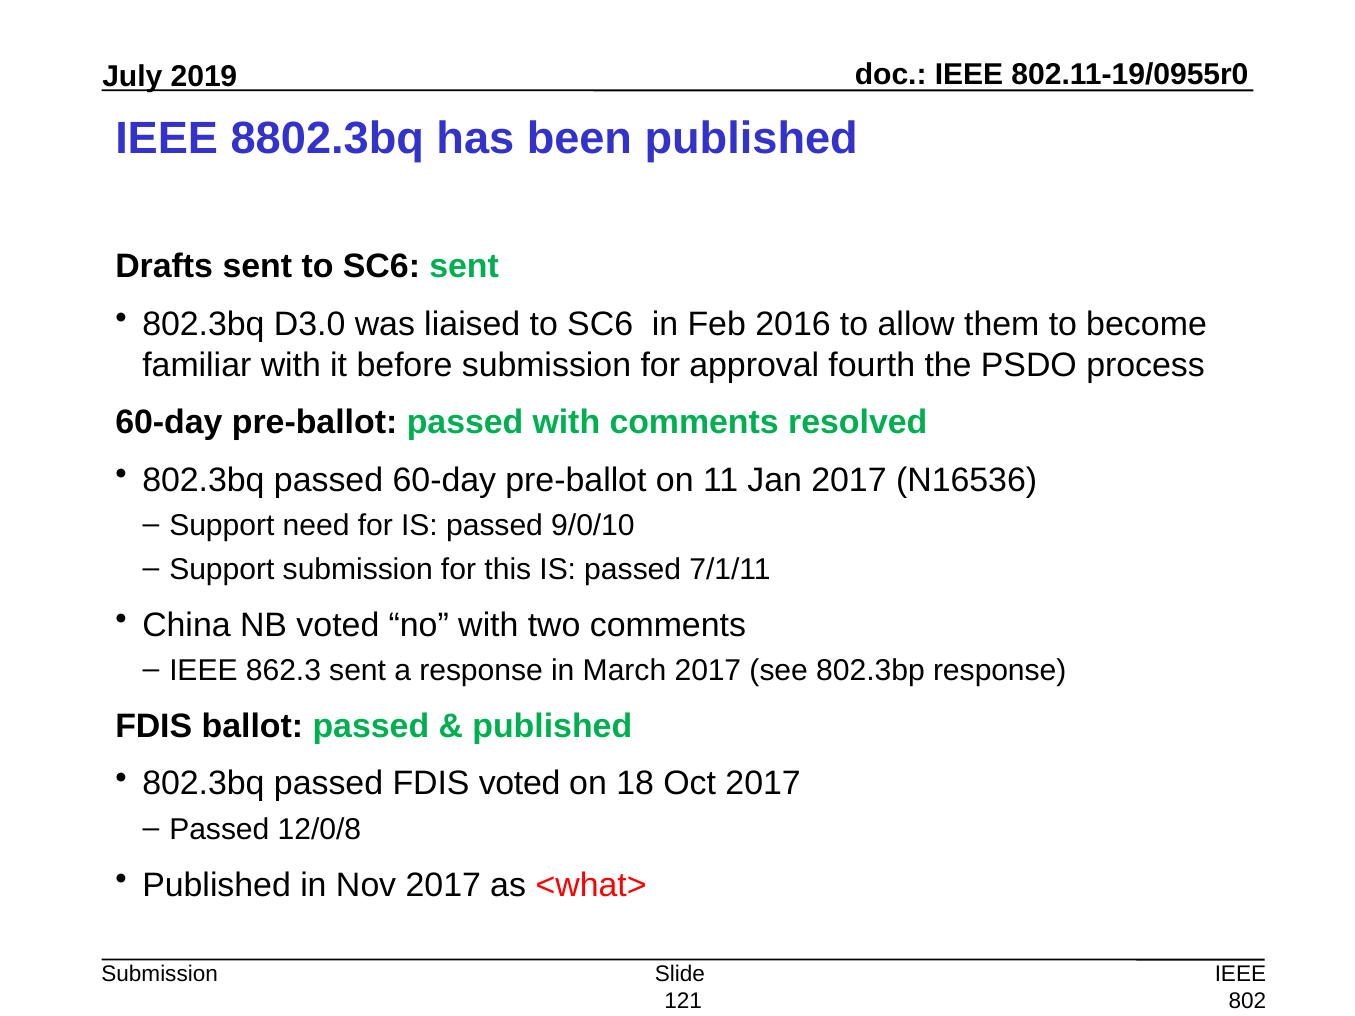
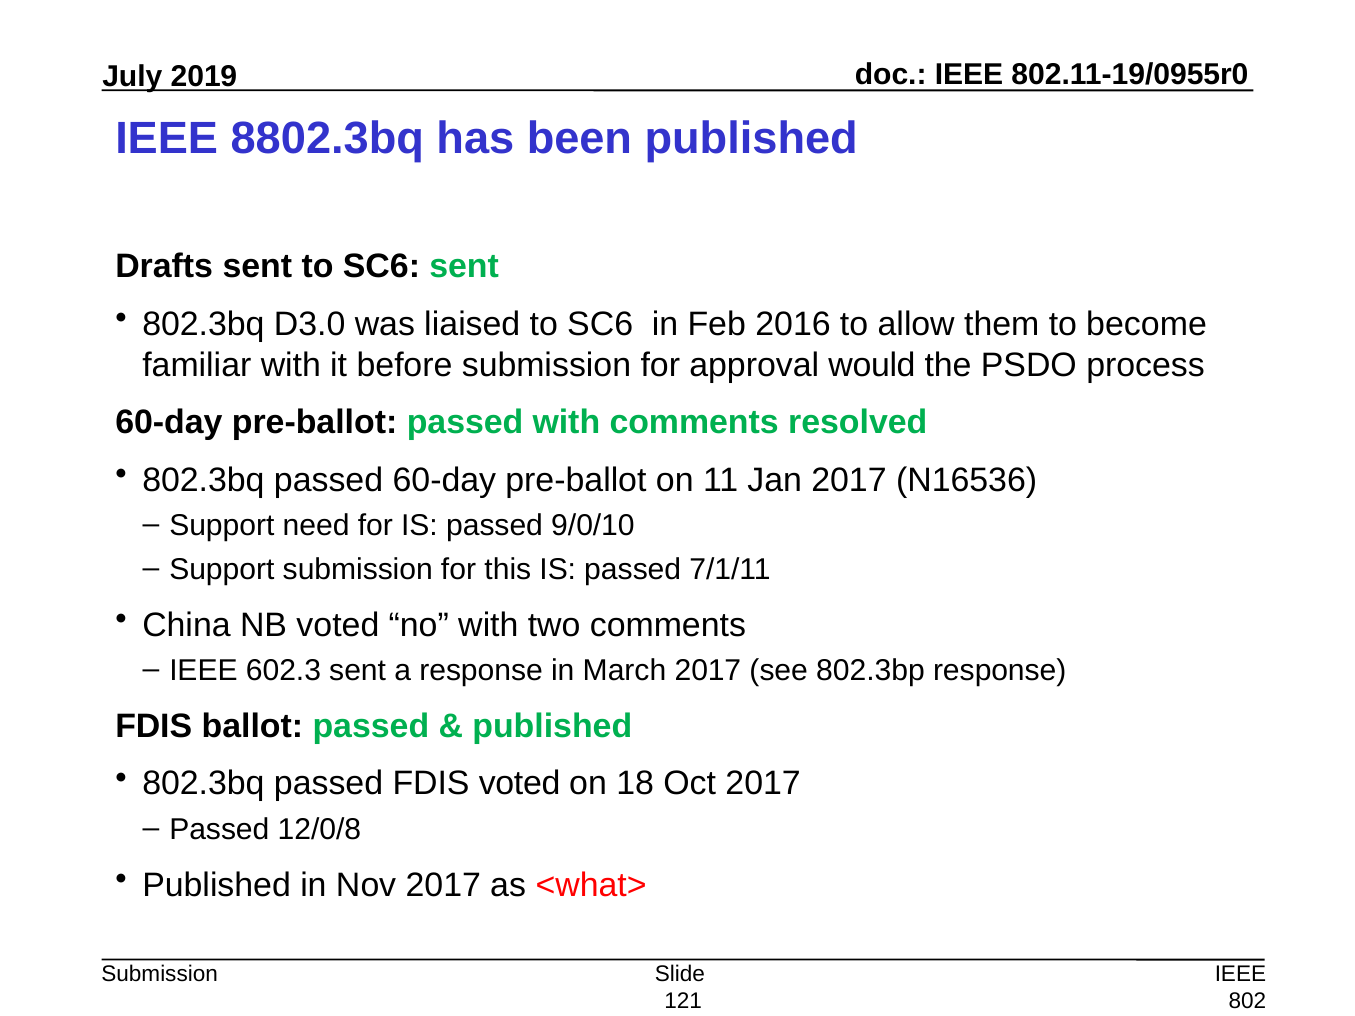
fourth: fourth -> would
862.3: 862.3 -> 602.3
